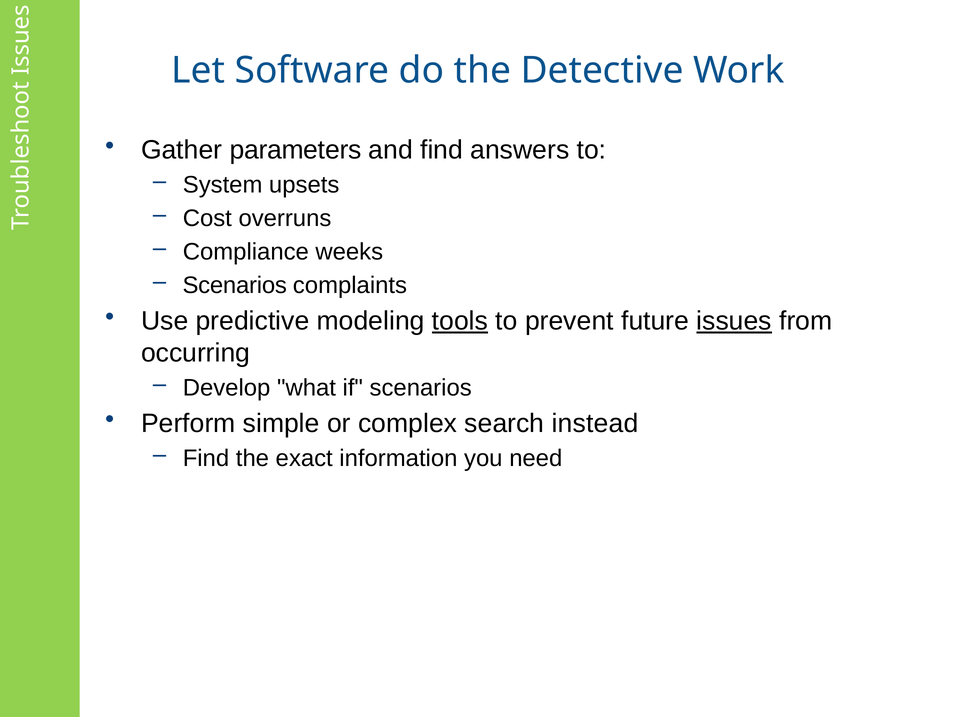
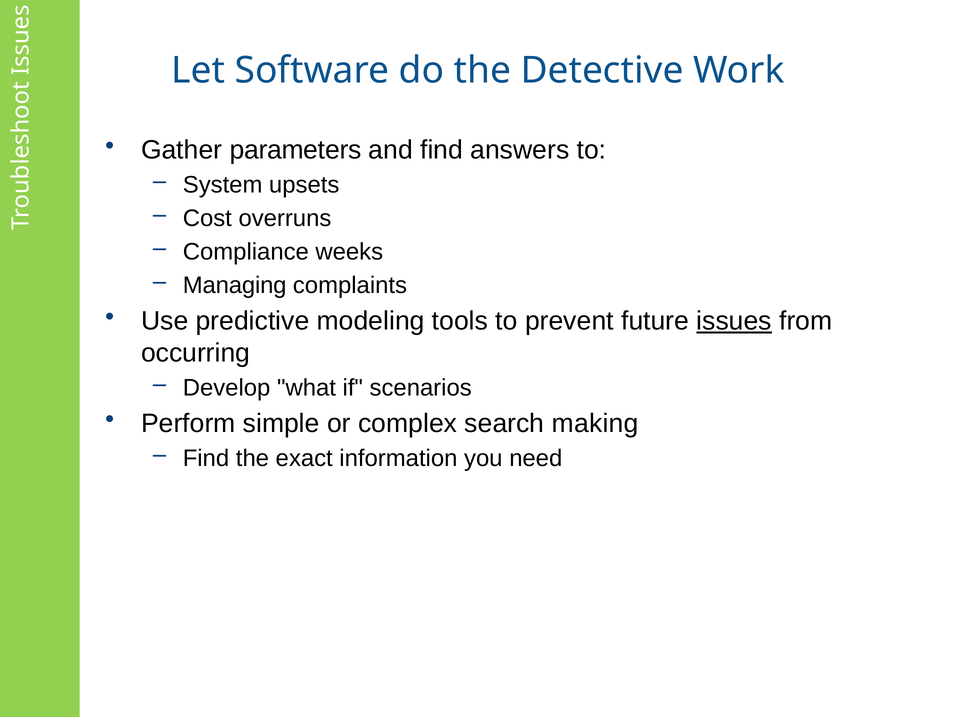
Scenarios at (235, 285): Scenarios -> Managing
tools underline: present -> none
instead: instead -> making
